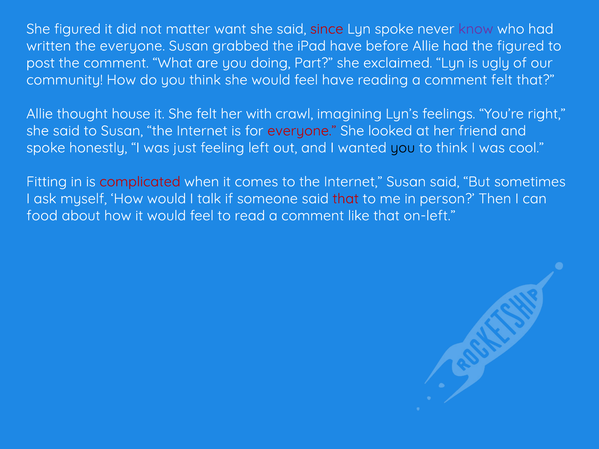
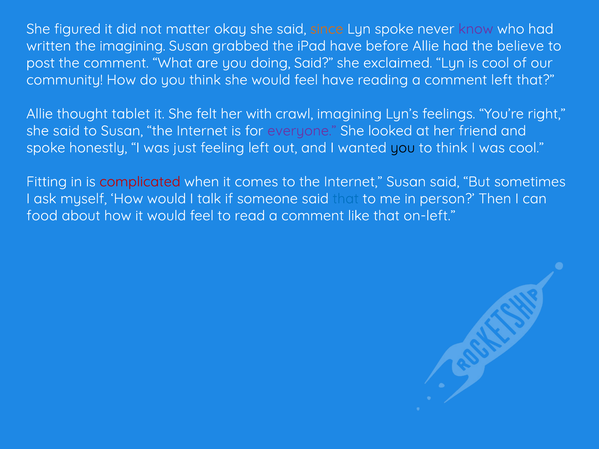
want: want -> okay
since colour: red -> orange
the everyone: everyone -> imagining
the figured: figured -> believe
doing Part: Part -> Said
is ugly: ugly -> cool
comment felt: felt -> left
house: house -> tablet
everyone at (302, 131) colour: red -> purple
that at (346, 199) colour: red -> blue
